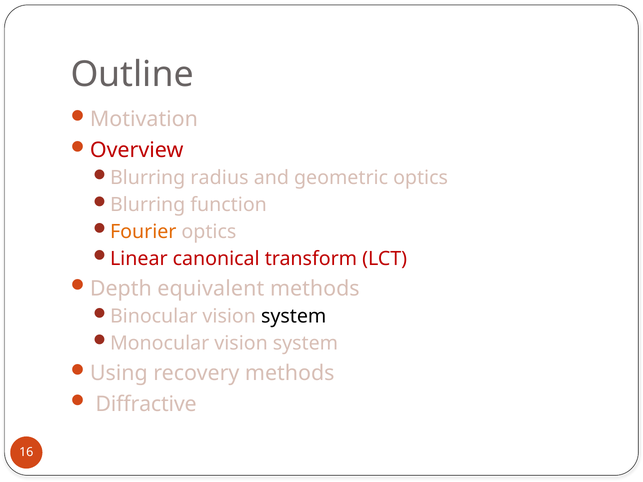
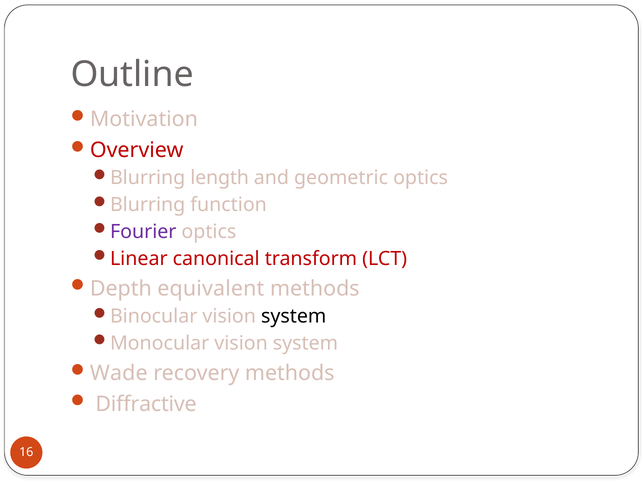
radius: radius -> length
Fourier colour: orange -> purple
Using: Using -> Wade
